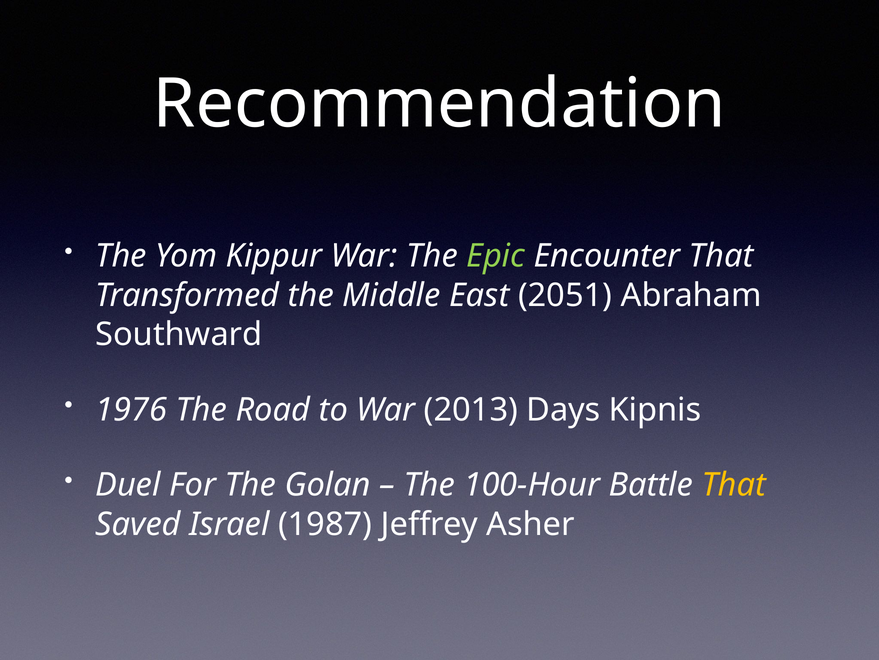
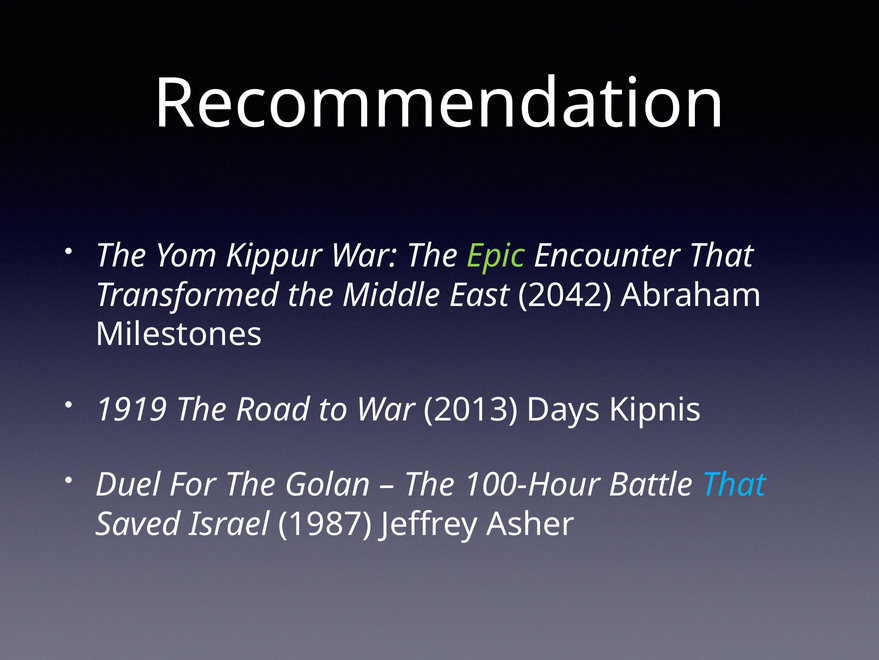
2051: 2051 -> 2042
Southward: Southward -> Milestones
1976: 1976 -> 1919
That at (734, 485) colour: yellow -> light blue
